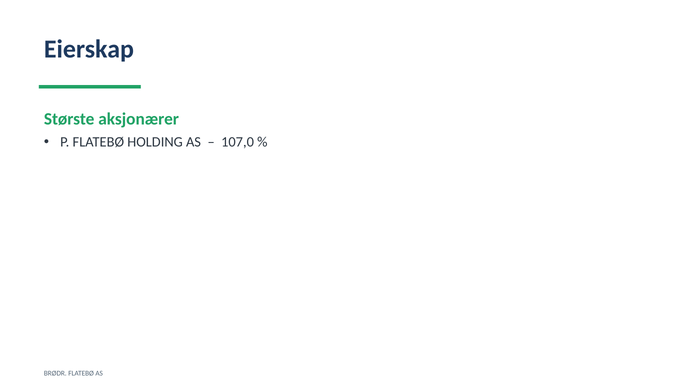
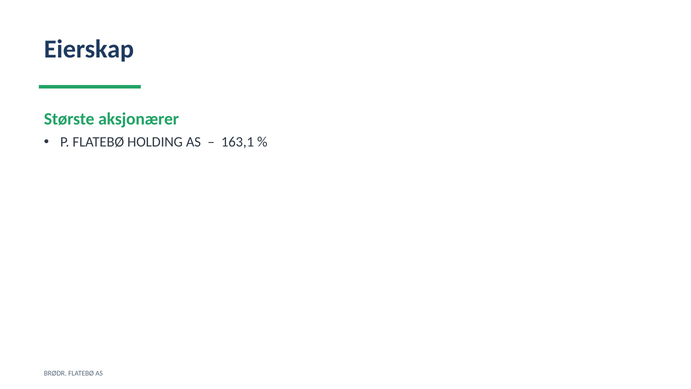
107,0: 107,0 -> 163,1
